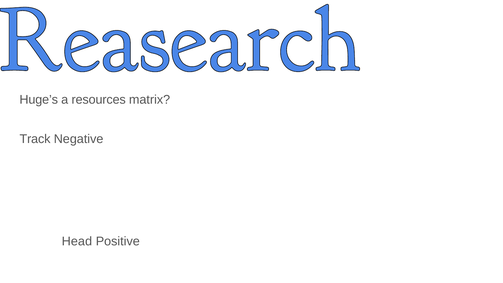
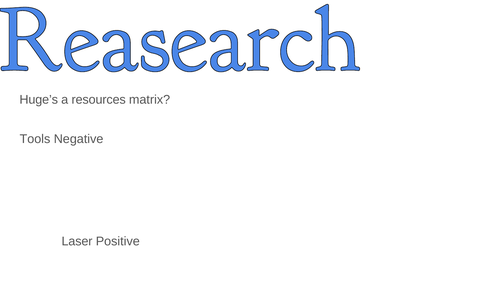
Track: Track -> Tools
Head: Head -> Laser
